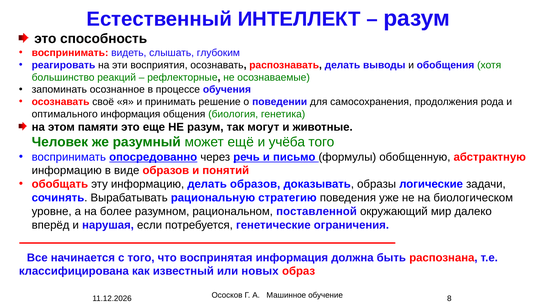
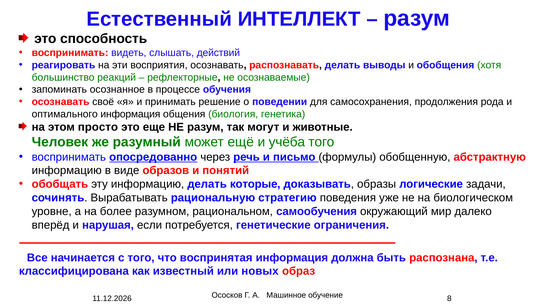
глубоким: глубоким -> действий
памяти: памяти -> просто
делать образов: образов -> которые
поставленной: поставленной -> самообучения
